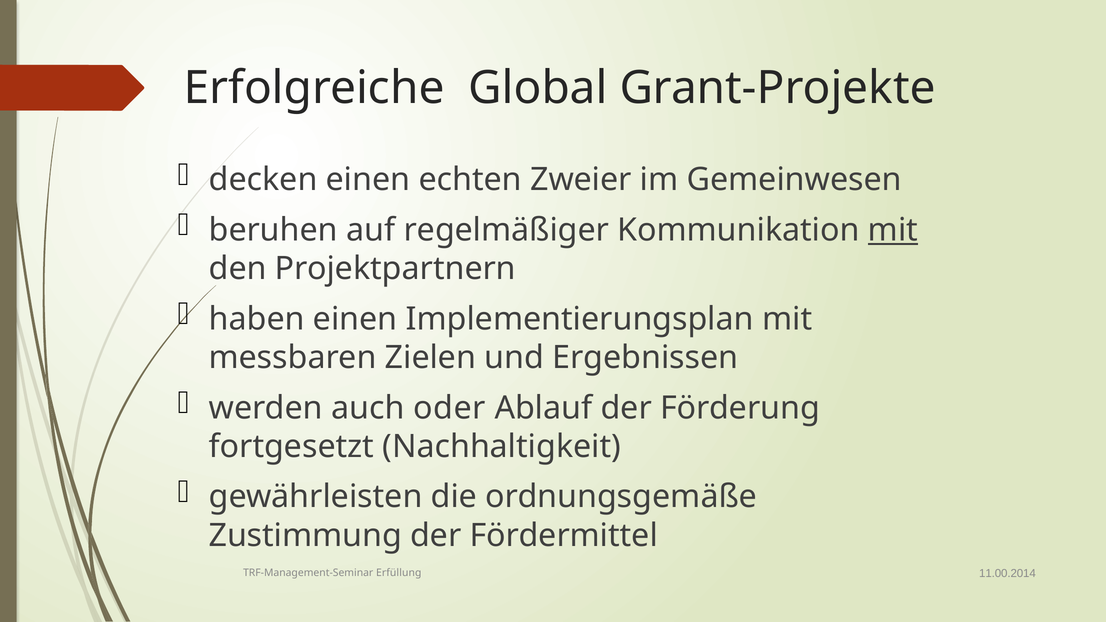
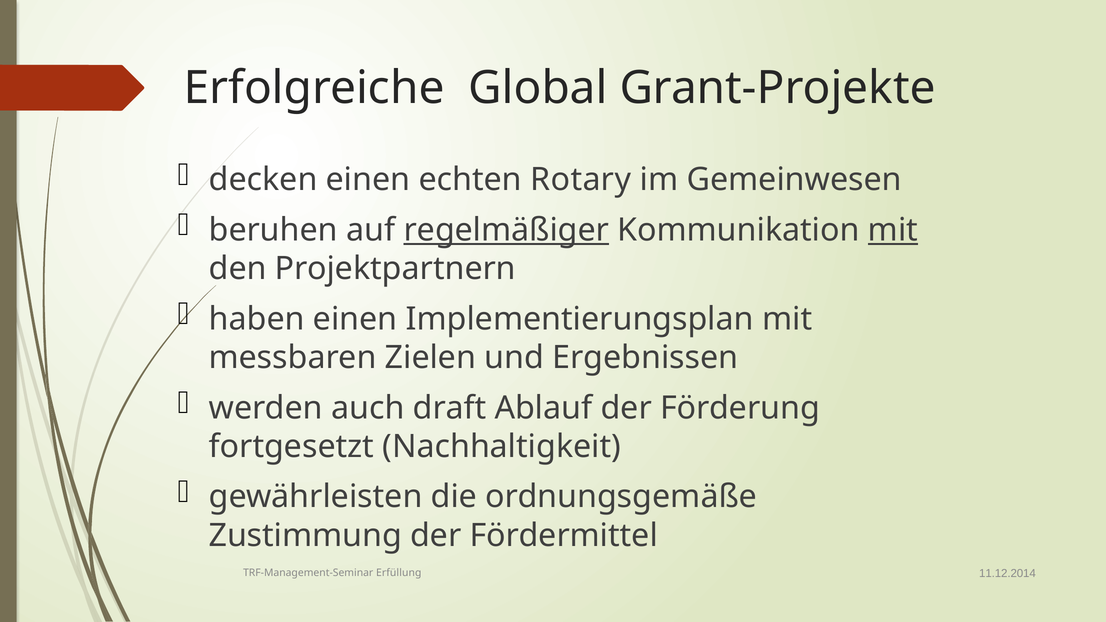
Zweier: Zweier -> Rotary
regelmäßiger underline: none -> present
oder: oder -> draft
11.00.2014: 11.00.2014 -> 11.12.2014
